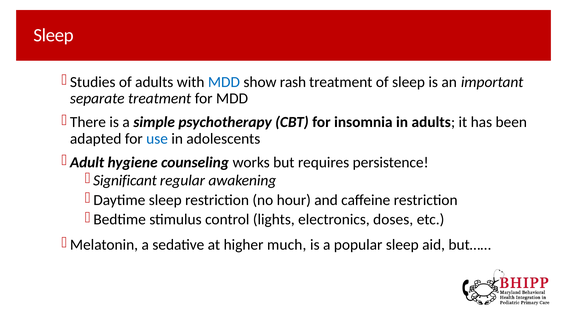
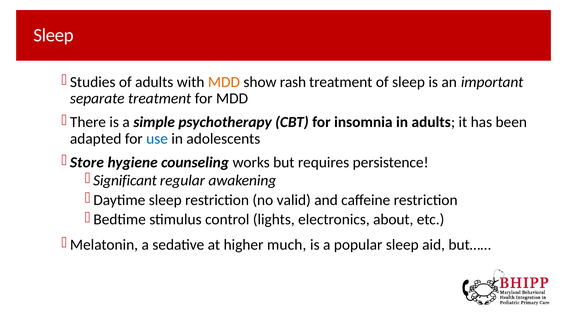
MDD at (224, 82) colour: blue -> orange
Adult: Adult -> Store
hour: hour -> valid
doses: doses -> about
